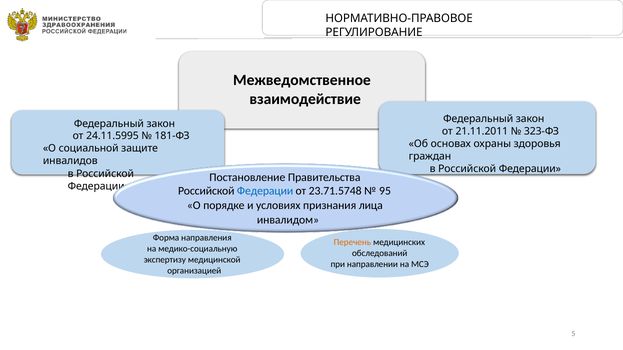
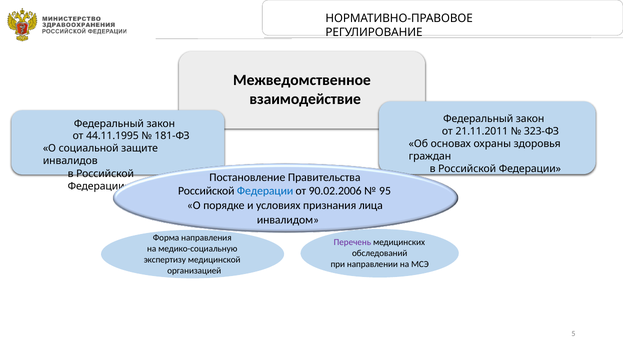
24.11.5995: 24.11.5995 -> 44.11.1995
23.71.5748: 23.71.5748 -> 90.02.2006
Перечень colour: orange -> purple
